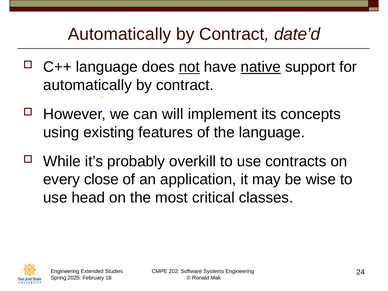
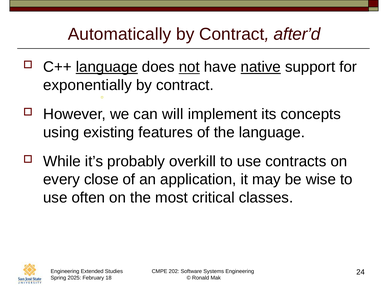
date’d: date’d -> after’d
language at (107, 67) underline: none -> present
automatically at (87, 85): automatically -> exponentially
head: head -> often
